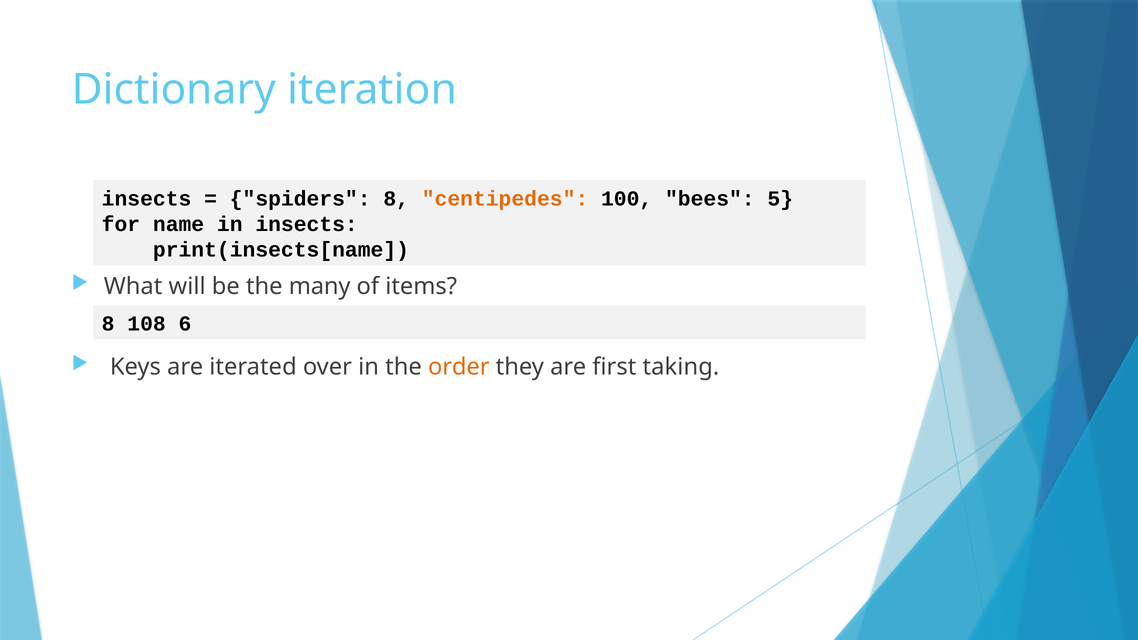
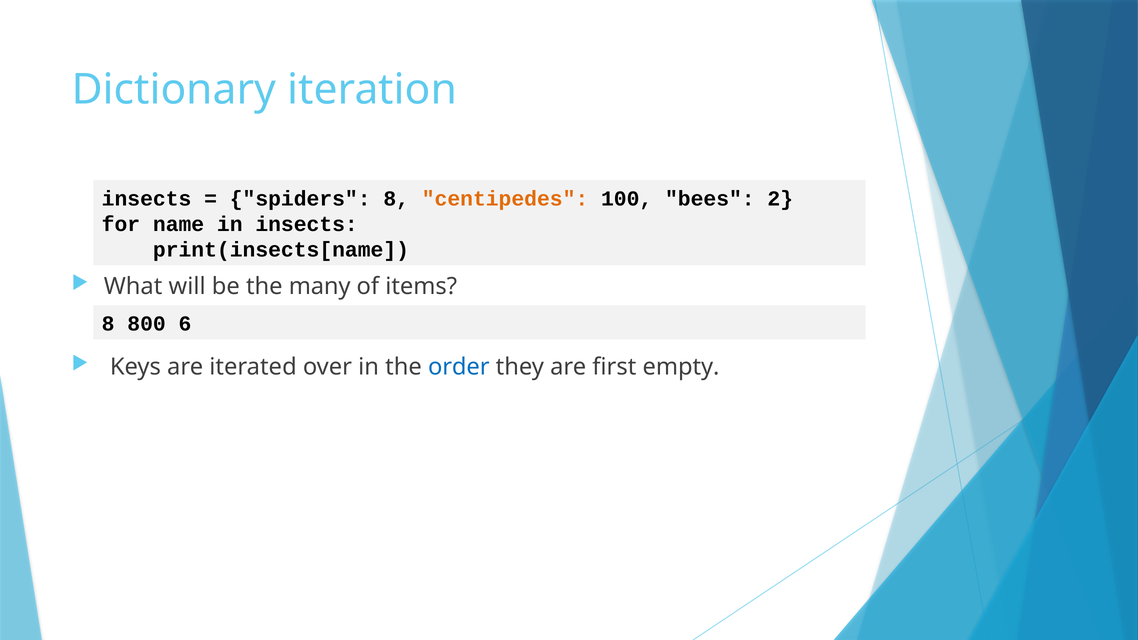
5: 5 -> 2
108: 108 -> 800
order colour: orange -> blue
taking: taking -> empty
